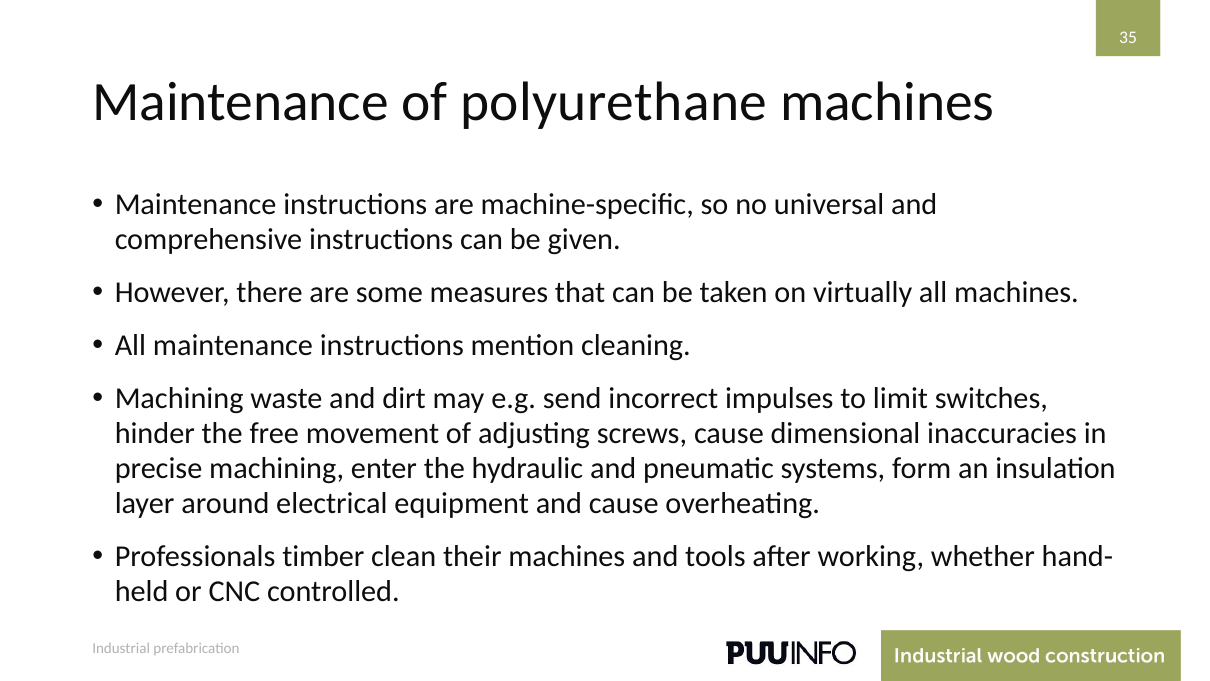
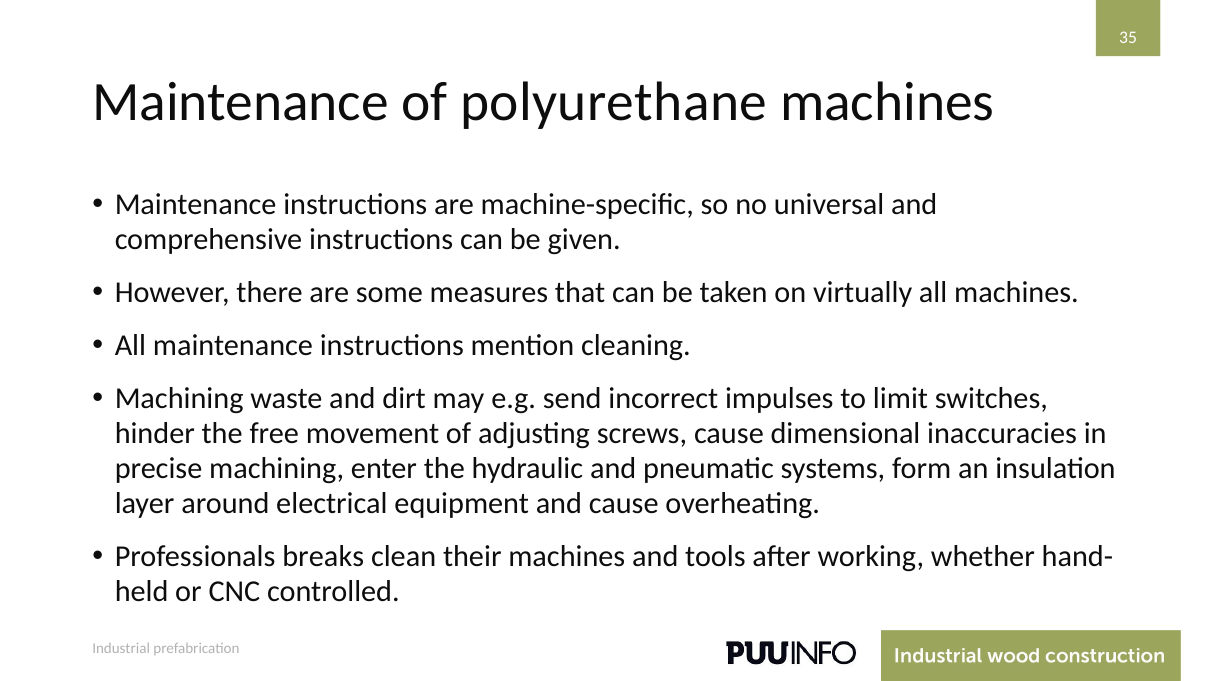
timber: timber -> breaks
